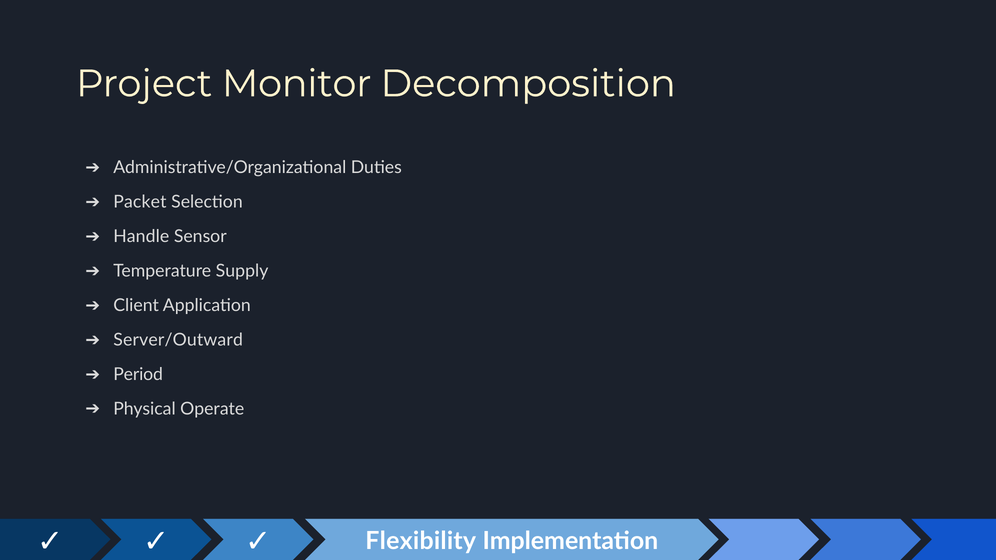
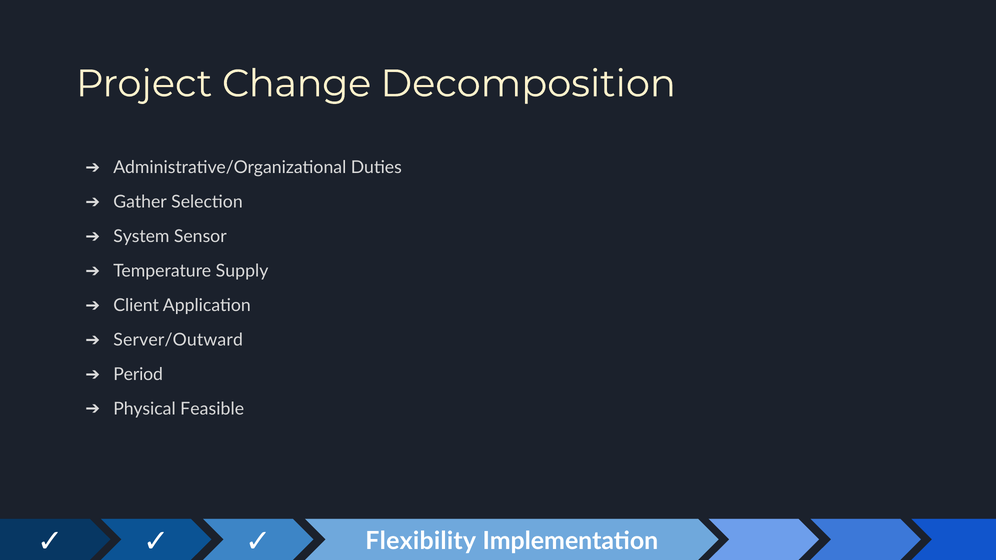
Monitor: Monitor -> Change
Packet: Packet -> Gather
Handle: Handle -> System
Operate: Operate -> Feasible
